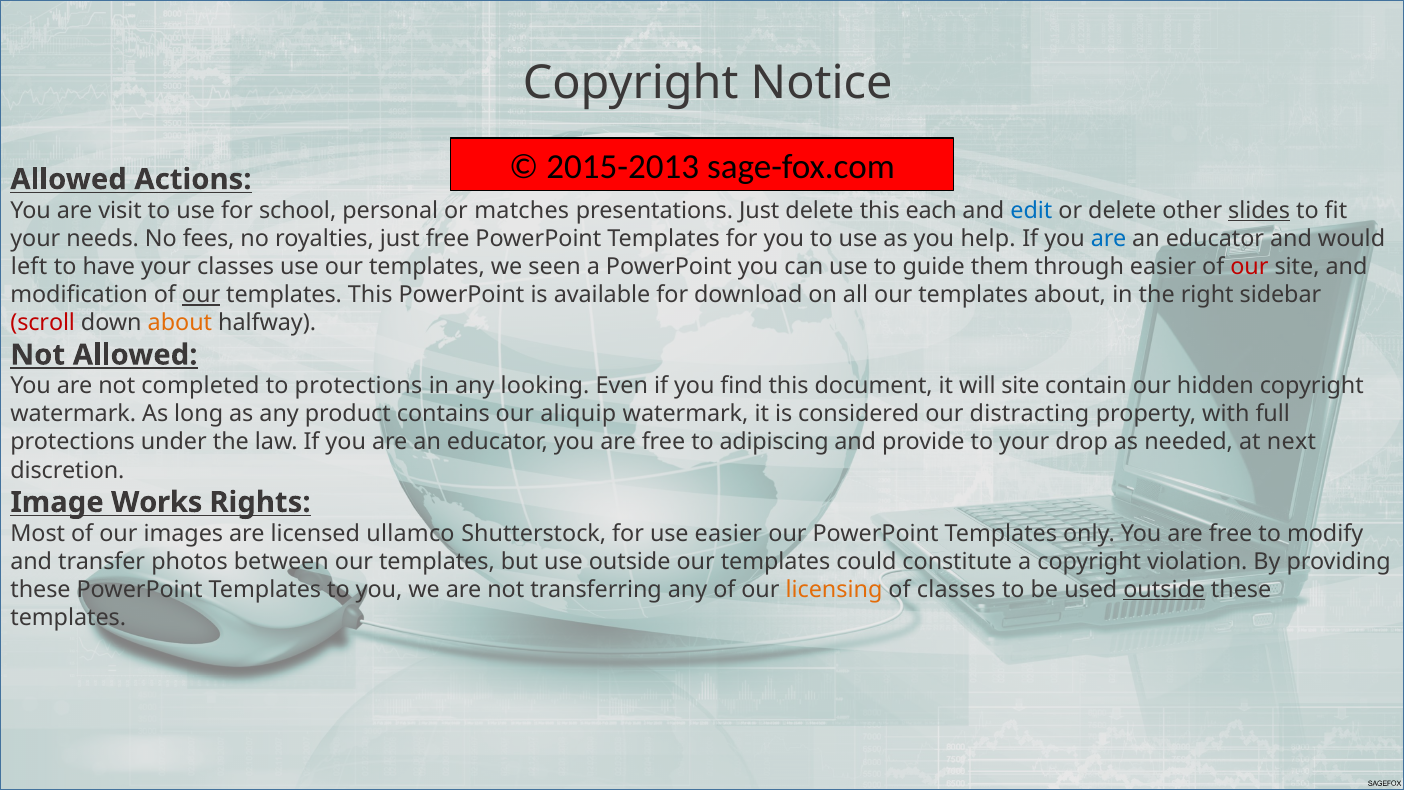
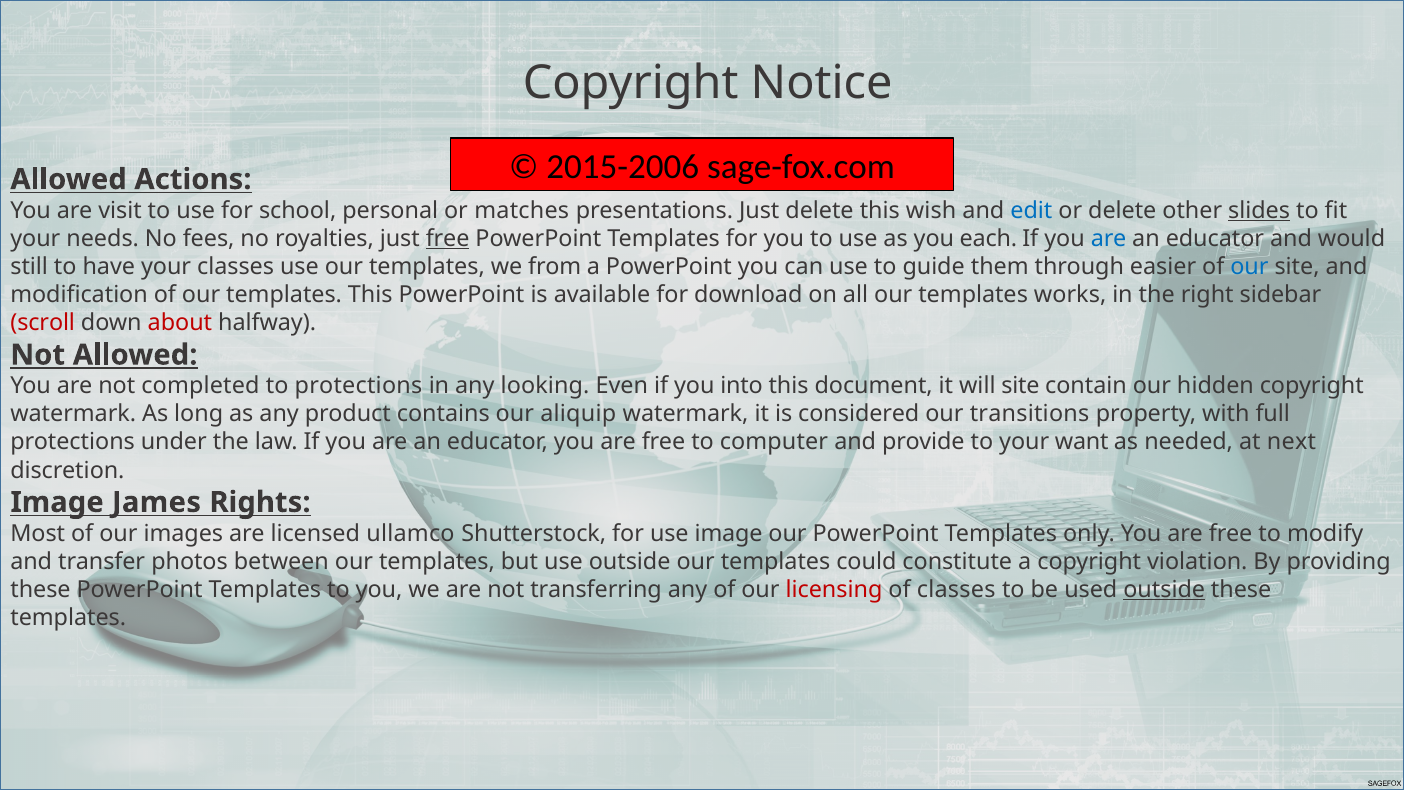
2015-2013: 2015-2013 -> 2015-2006
each: each -> wish
free at (448, 239) underline: none -> present
help: help -> each
left: left -> still
seen: seen -> from
our at (1249, 267) colour: red -> blue
our at (201, 295) underline: present -> none
templates about: about -> works
about at (180, 323) colour: orange -> red
find: find -> into
distracting: distracting -> transitions
adipiscing: adipiscing -> computer
drop: drop -> want
Works: Works -> James
use easier: easier -> image
licensing colour: orange -> red
